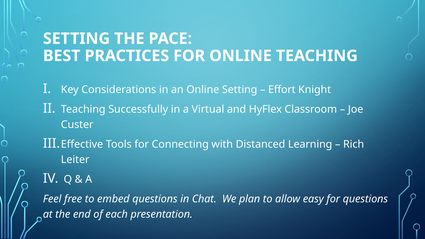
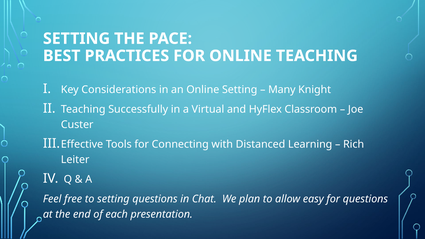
Effort: Effort -> Many
to embed: embed -> setting
